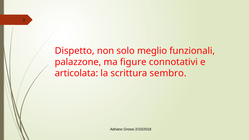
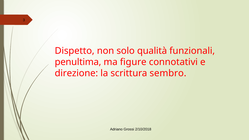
meglio: meglio -> qualità
palazzone: palazzone -> penultima
articolata: articolata -> direzione
